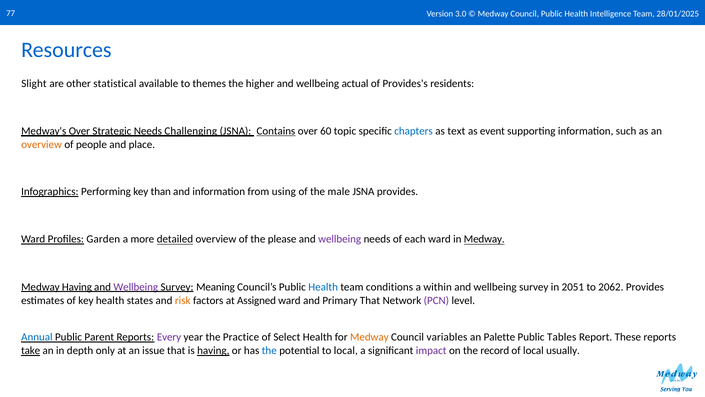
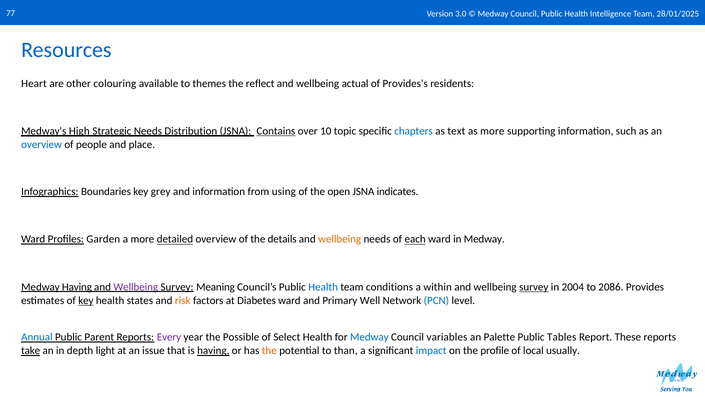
Slight: Slight -> Heart
statistical: statistical -> colouring
higher: higher -> reflect
Medway's Over: Over -> High
Challenging: Challenging -> Distribution
60: 60 -> 10
as event: event -> more
overview at (42, 144) colour: orange -> blue
Performing: Performing -> Boundaries
than: than -> grey
male: male -> open
JSNA provides: provides -> indicates
please: please -> details
wellbeing at (340, 239) colour: purple -> orange
each underline: none -> present
Medway at (484, 239) underline: present -> none
survey at (534, 287) underline: none -> present
2051: 2051 -> 2004
2062: 2062 -> 2086
key at (86, 300) underline: none -> present
Assigned: Assigned -> Diabetes
Primary That: That -> Well
PCN colour: purple -> blue
Practice: Practice -> Possible
Medway at (369, 337) colour: orange -> blue
only: only -> light
the at (269, 350) colour: blue -> orange
to local: local -> than
impact colour: purple -> blue
record: record -> profile
